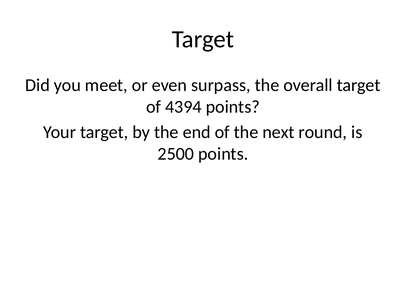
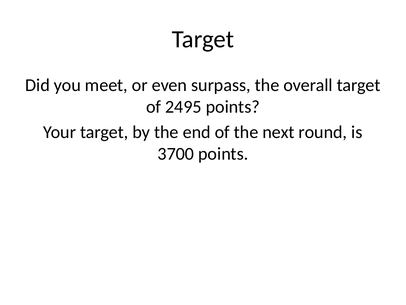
4394: 4394 -> 2495
2500: 2500 -> 3700
